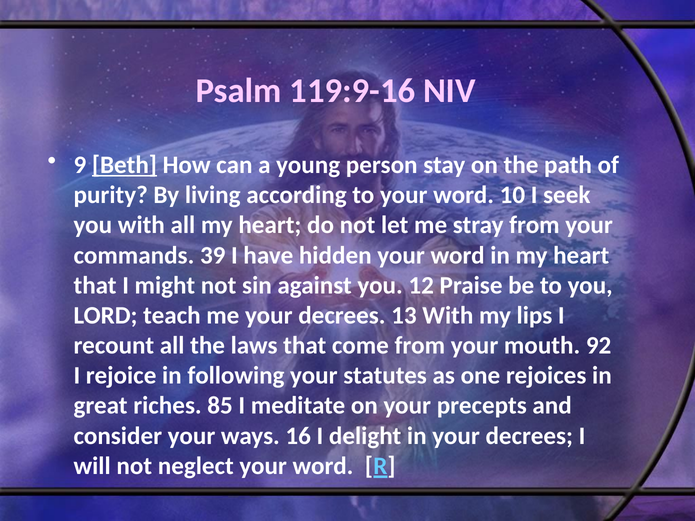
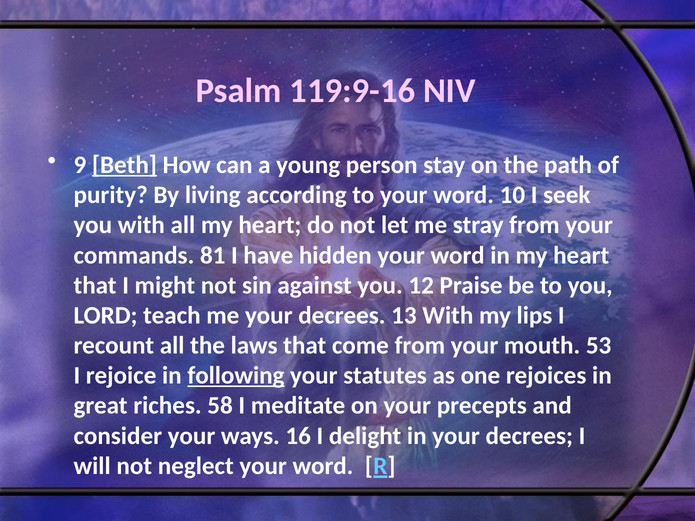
39: 39 -> 81
92: 92 -> 53
following underline: none -> present
85: 85 -> 58
